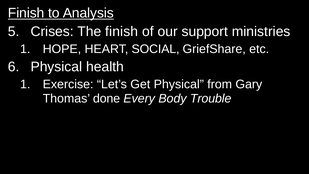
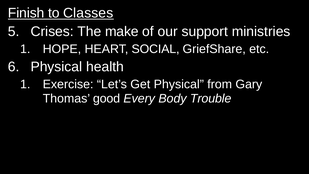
Analysis: Analysis -> Classes
The finish: finish -> make
done: done -> good
